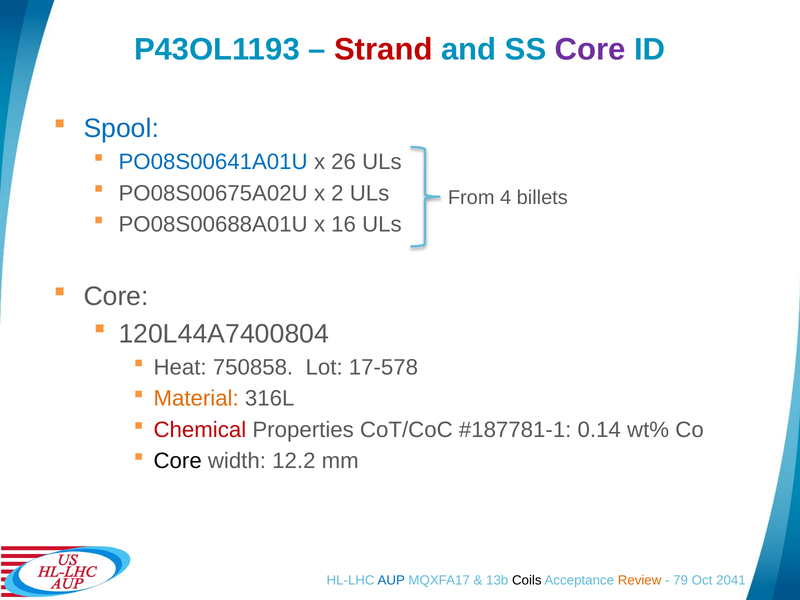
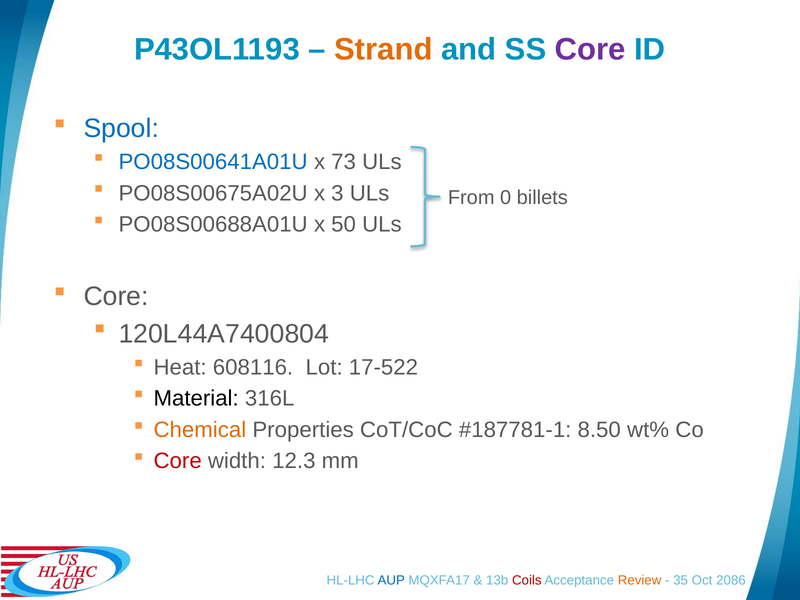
Strand colour: red -> orange
26: 26 -> 73
2: 2 -> 3
4: 4 -> 0
16: 16 -> 50
750858: 750858 -> 608116
17-578: 17-578 -> 17-522
Material colour: orange -> black
Chemical colour: red -> orange
0.14: 0.14 -> 8.50
Core at (178, 461) colour: black -> red
12.2: 12.2 -> 12.3
Coils colour: black -> red
79: 79 -> 35
2041: 2041 -> 2086
